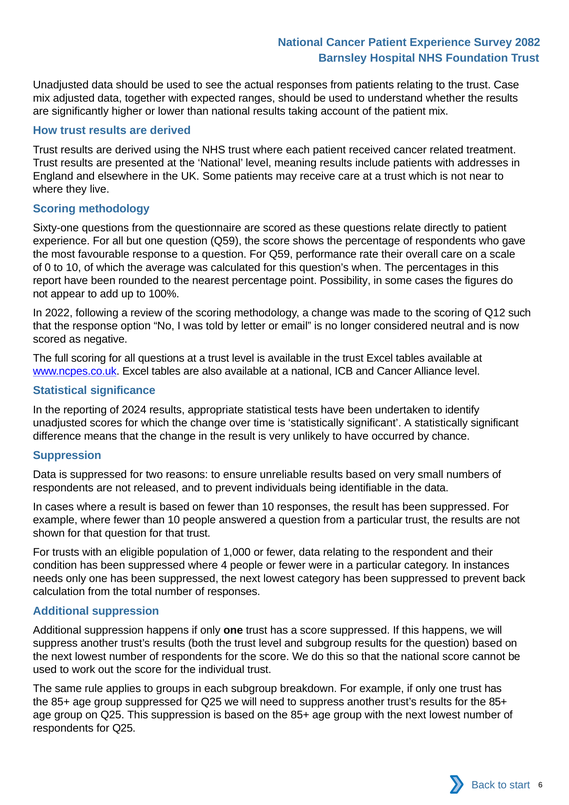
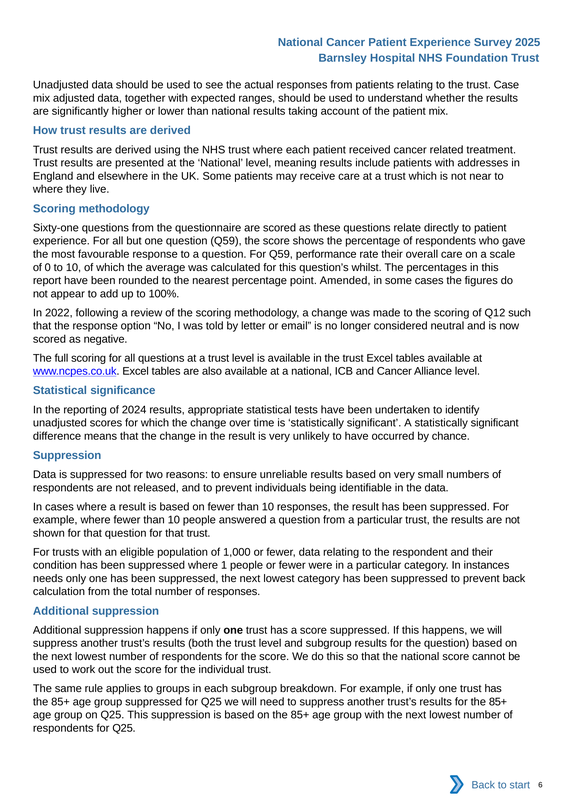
2082: 2082 -> 2025
when: when -> whilst
Possibility: Possibility -> Amended
4: 4 -> 1
